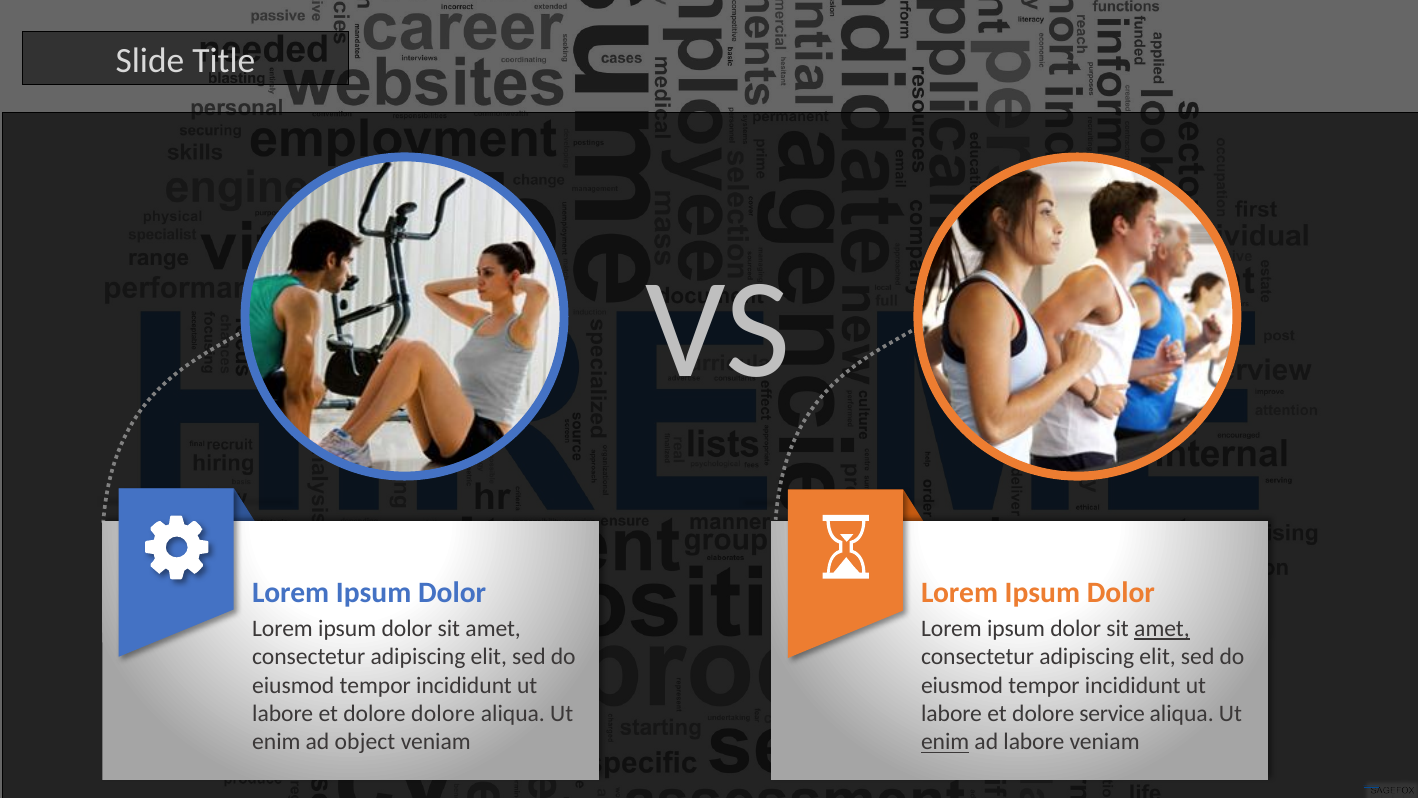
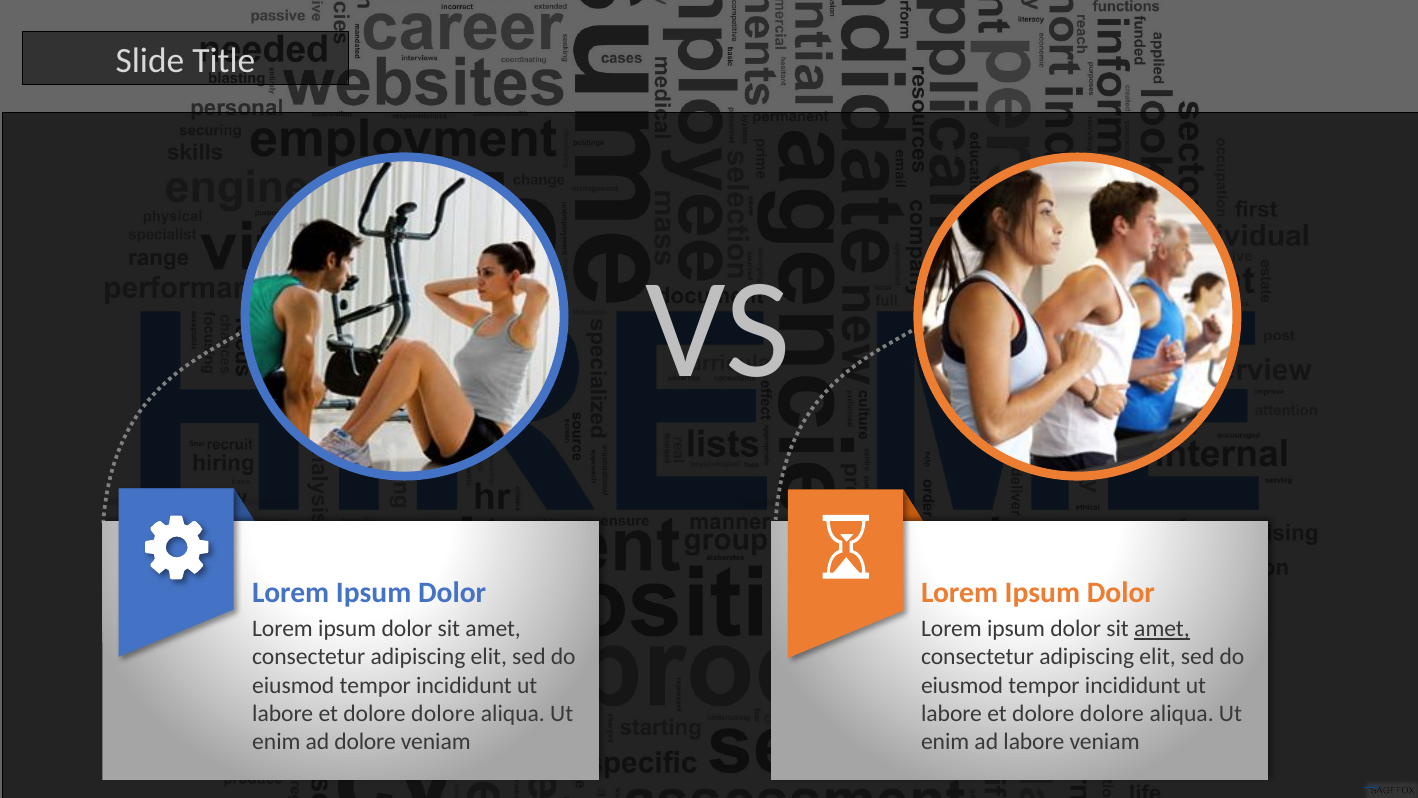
service at (1112, 713): service -> dolore
ad object: object -> dolore
enim at (945, 742) underline: present -> none
